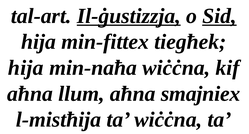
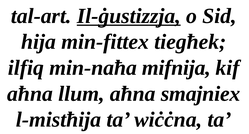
Sid underline: present -> none
hija at (26, 68): hija -> ilfiq
min-naħa wiċċna: wiċċna -> mifnija
